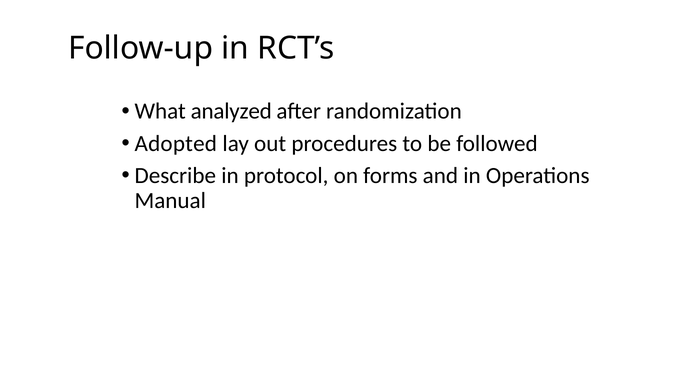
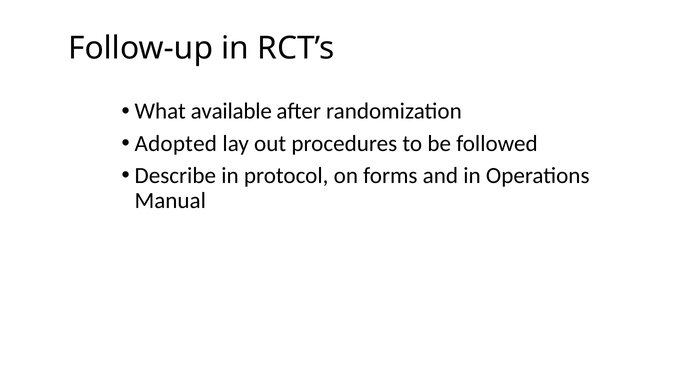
analyzed: analyzed -> available
